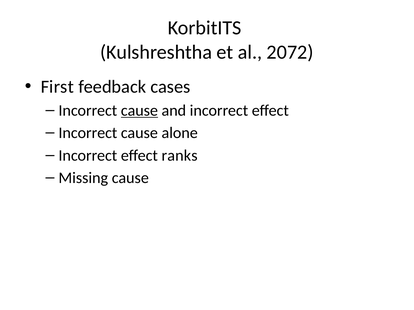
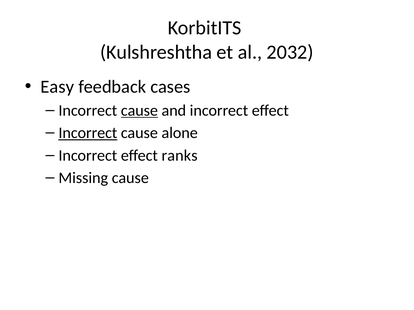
2072: 2072 -> 2032
First: First -> Easy
Incorrect at (88, 133) underline: none -> present
